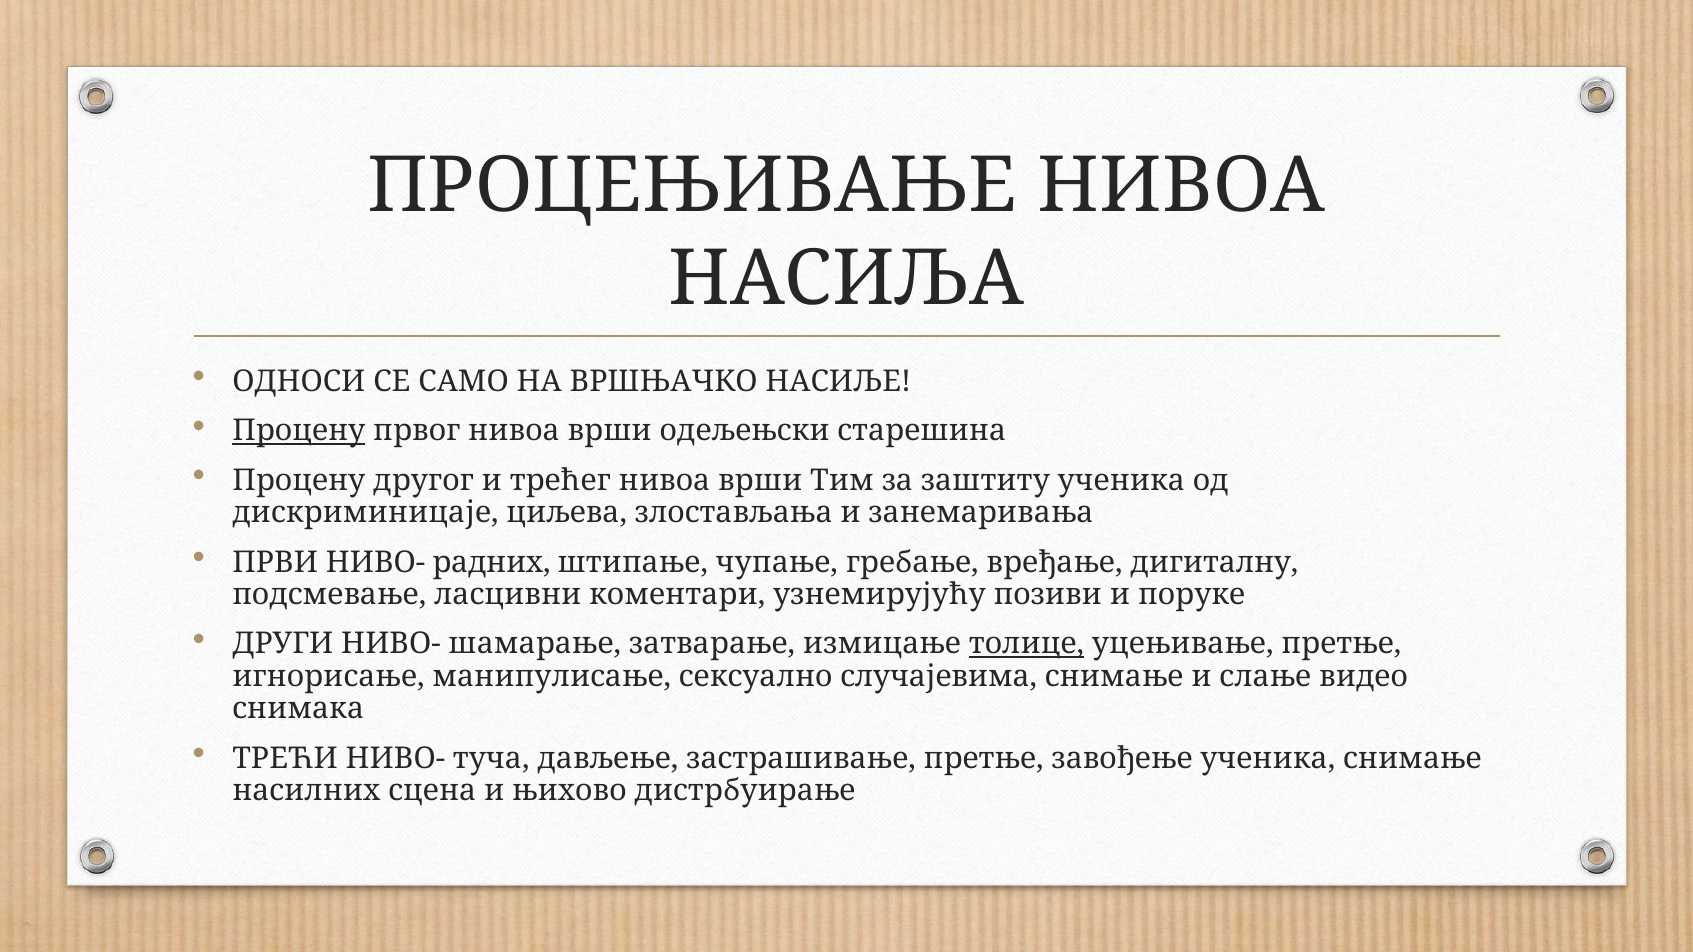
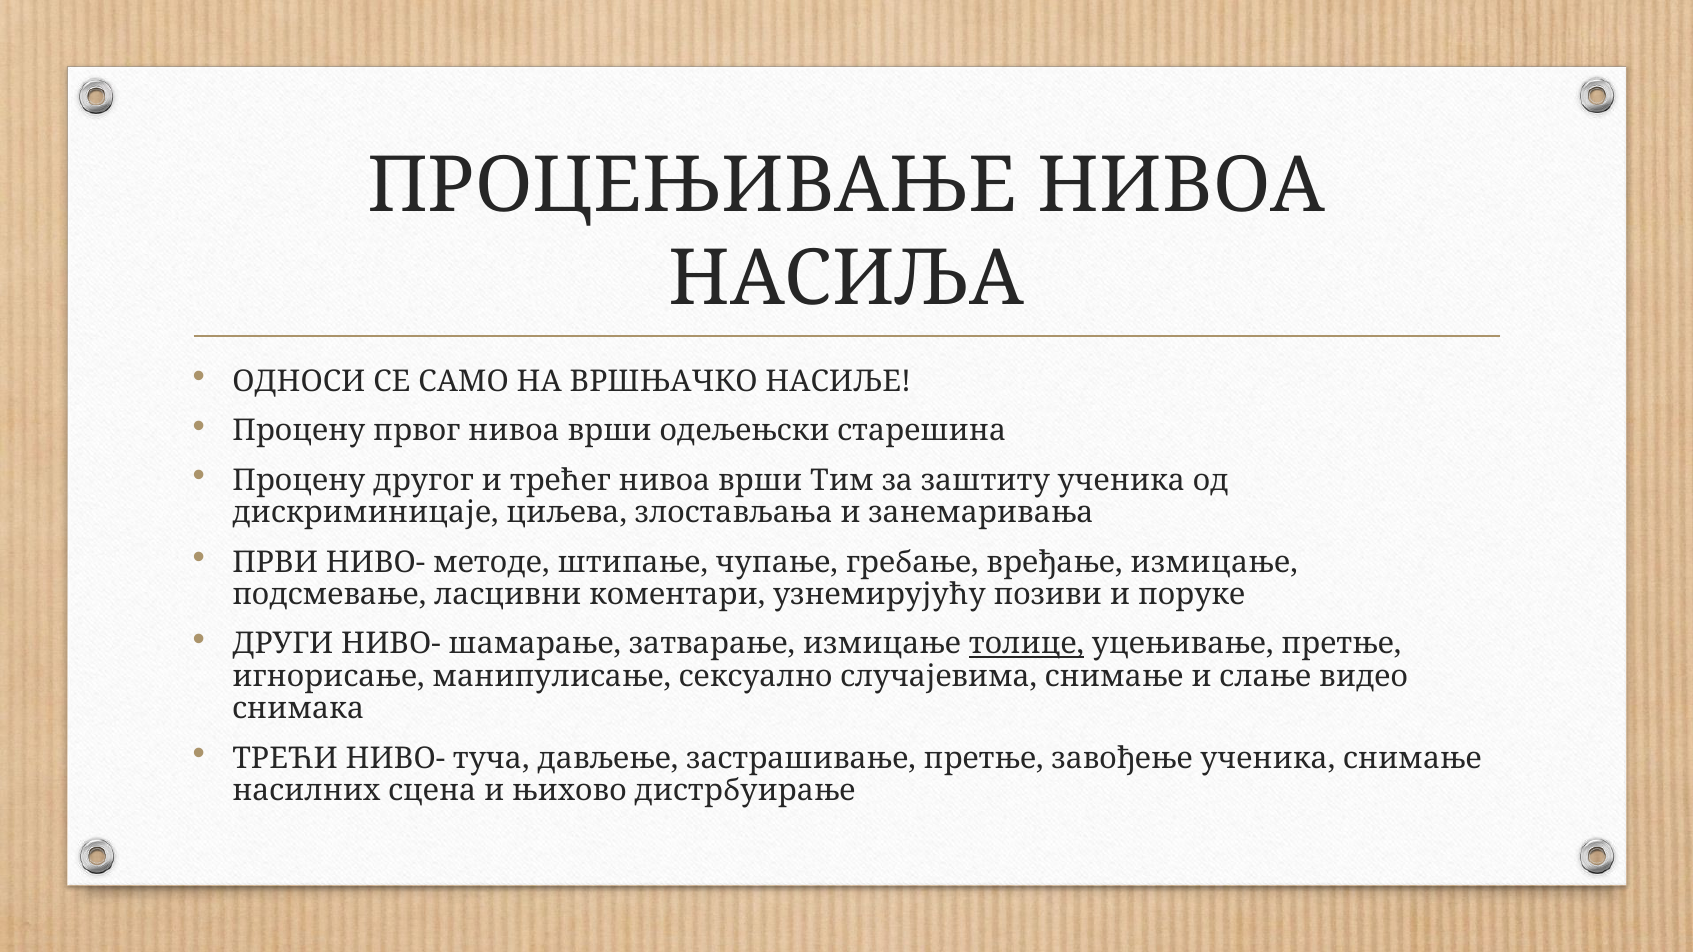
Процену at (299, 431) underline: present -> none
радних: радних -> методе
вређање дигиталну: дигиталну -> измицање
